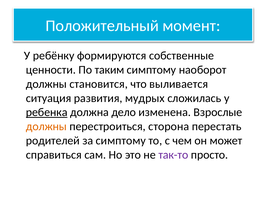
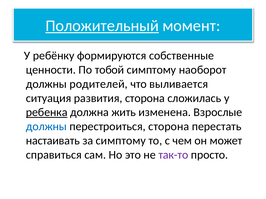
Положительный underline: none -> present
таким: таким -> тобой
становится: становится -> родителей
развития мудрых: мудрых -> сторона
дело: дело -> жить
должны at (46, 127) colour: orange -> blue
родителей: родителей -> настаивать
